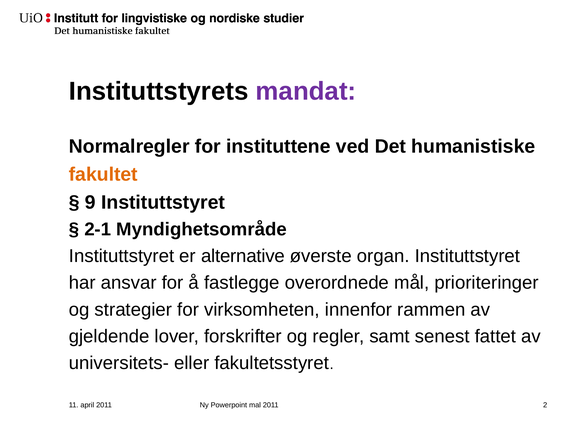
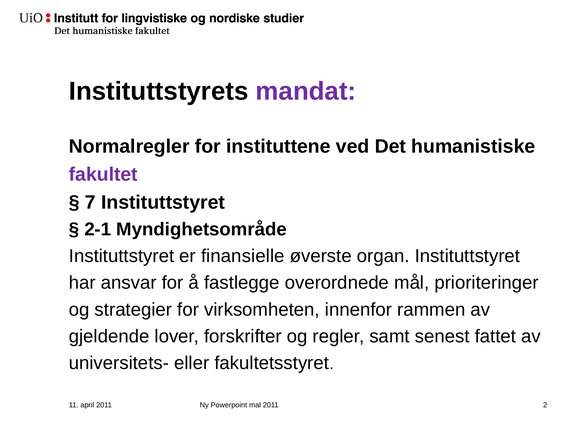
fakultet colour: orange -> purple
9: 9 -> 7
alternative: alternative -> finansielle
